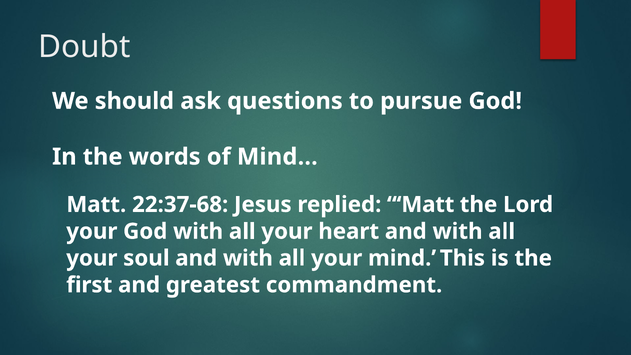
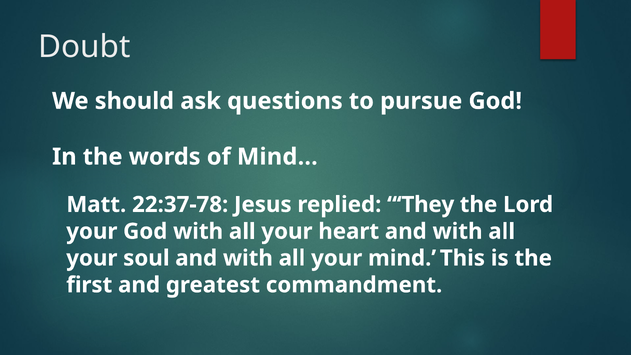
22:37-68: 22:37-68 -> 22:37-78
replied Matt: Matt -> They
